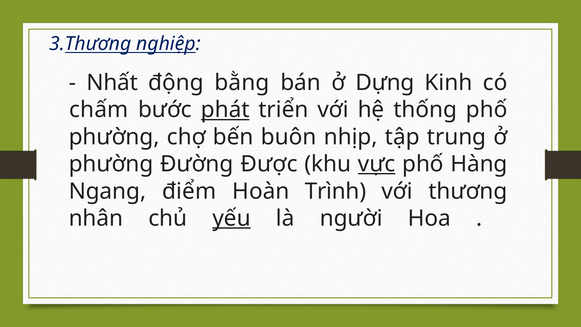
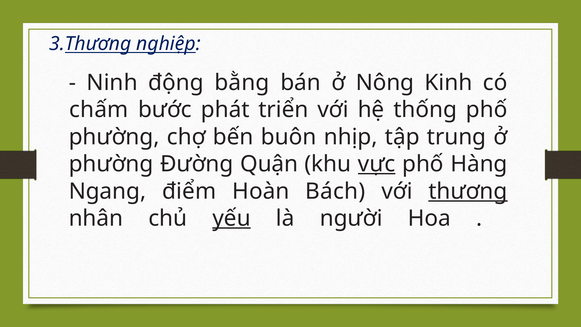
Nhất: Nhất -> Ninh
Dựng: Dựng -> Nông
phát underline: present -> none
Được: Được -> Quận
Trình: Trình -> Bách
thương underline: none -> present
